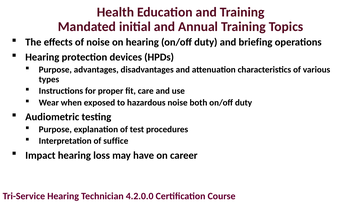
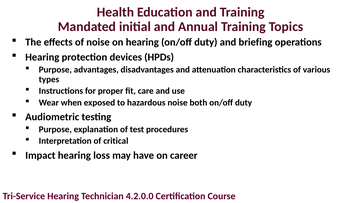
suffice: suffice -> critical
